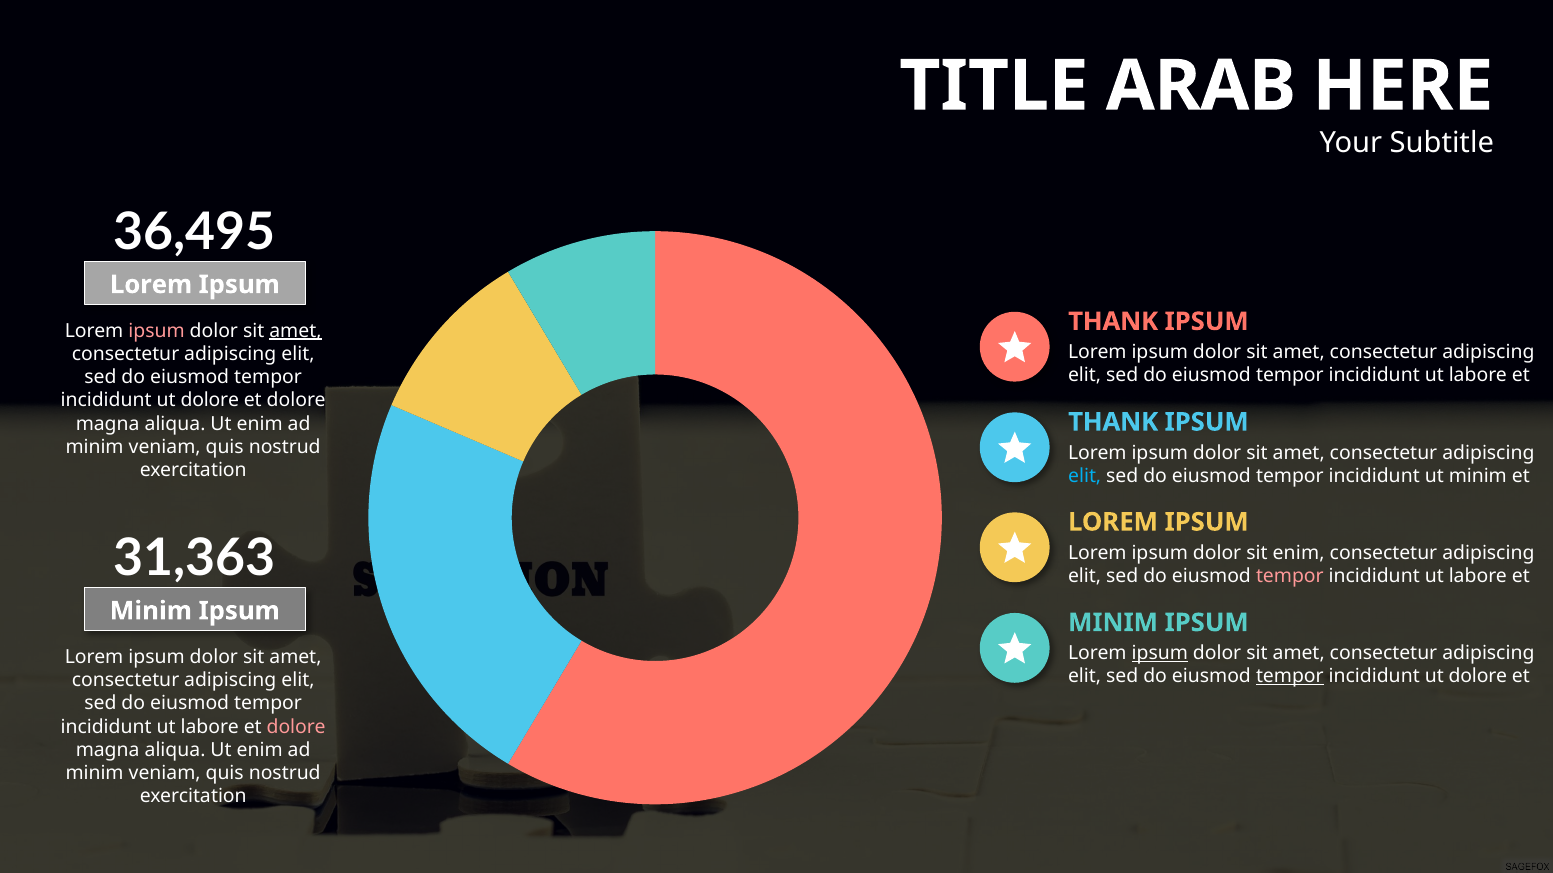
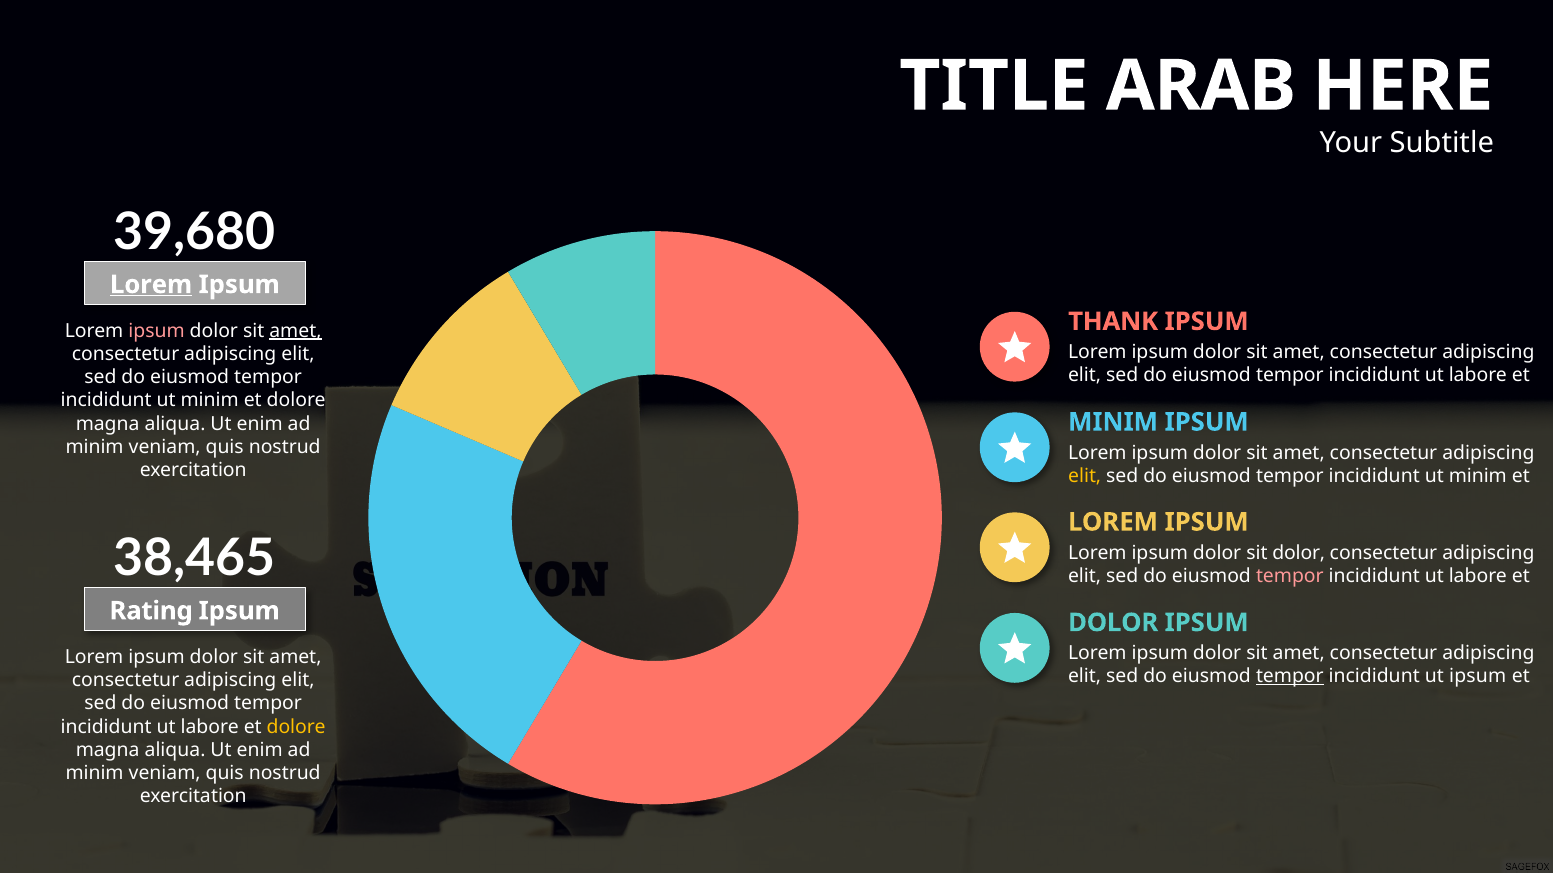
36,495: 36,495 -> 39,680
Lorem at (151, 285) underline: none -> present
dolore at (210, 401): dolore -> minim
THANK at (1113, 422): THANK -> MINIM
elit at (1085, 476) colour: light blue -> yellow
31,363: 31,363 -> 38,465
sit enim: enim -> dolor
Minim at (151, 611): Minim -> Rating
MINIM at (1113, 623): MINIM -> DOLOR
ipsum at (1160, 654) underline: present -> none
dolore at (1478, 677): dolore -> ipsum
dolore at (296, 727) colour: pink -> yellow
